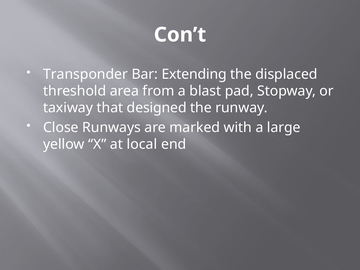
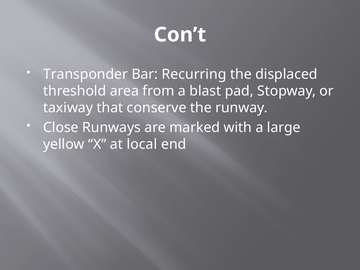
Extending: Extending -> Recurring
designed: designed -> conserve
